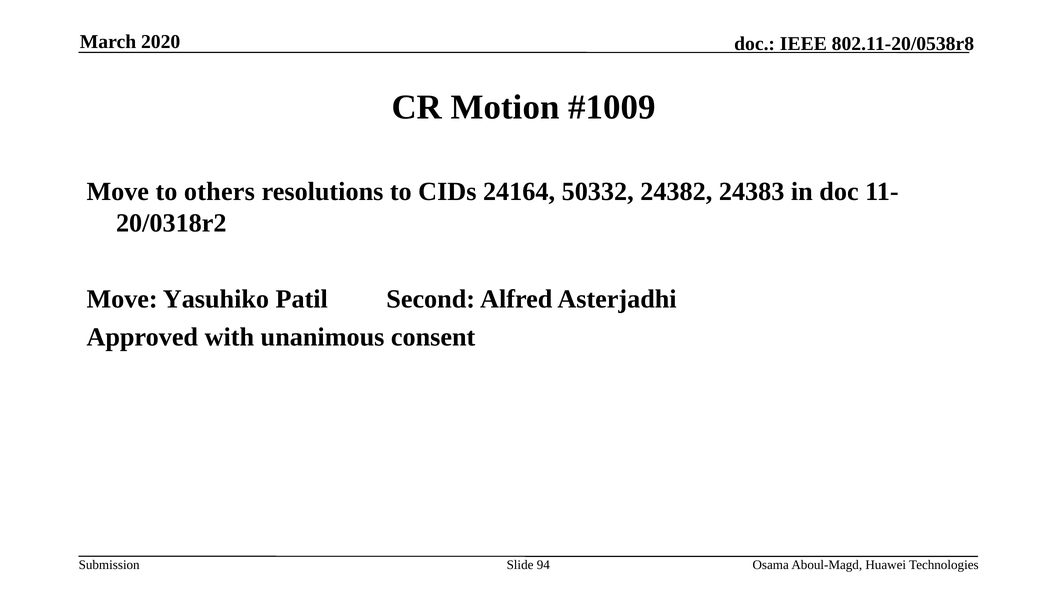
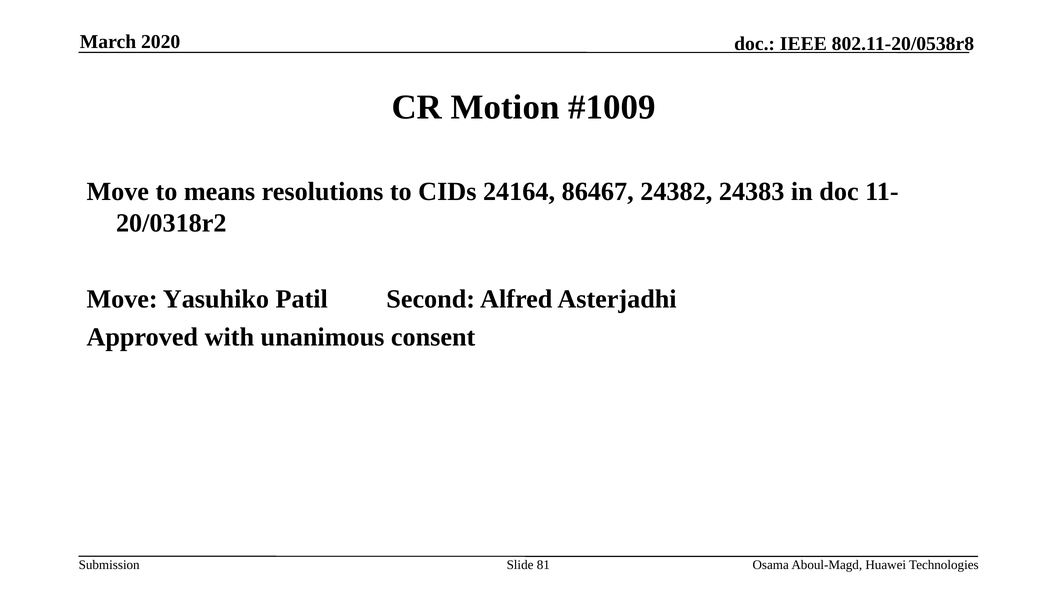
others: others -> means
50332: 50332 -> 86467
94: 94 -> 81
